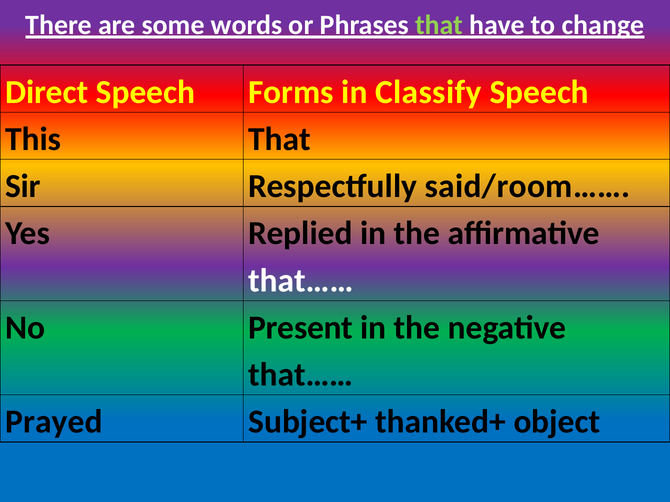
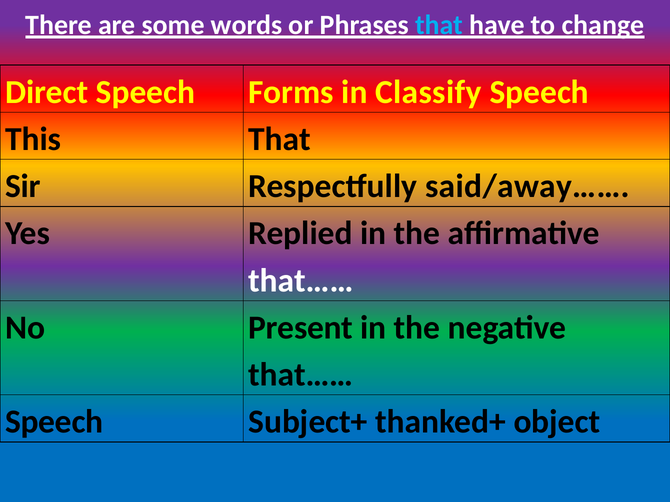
that at (439, 25) colour: light green -> light blue
said/room……: said/room…… -> said/away……
Prayed at (54, 422): Prayed -> Speech
